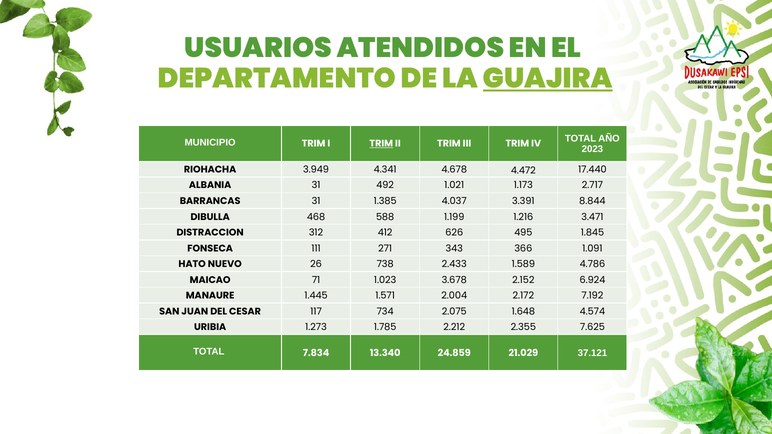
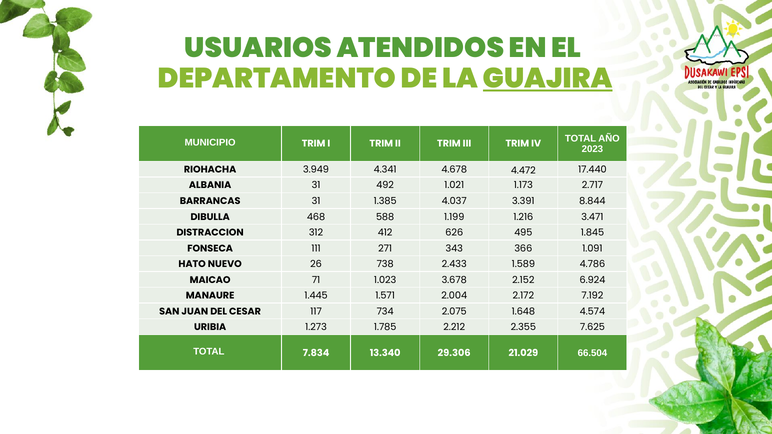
TRIM at (381, 144) underline: present -> none
24.859: 24.859 -> 29.306
37.121: 37.121 -> 66.504
